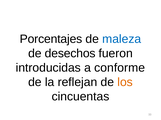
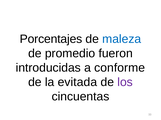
desechos: desechos -> promedio
reflejan: reflejan -> evitada
los colour: orange -> purple
